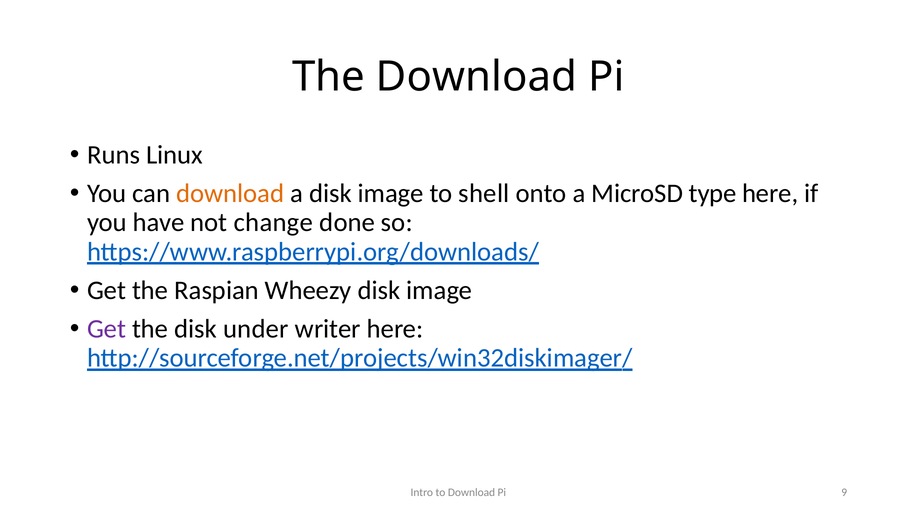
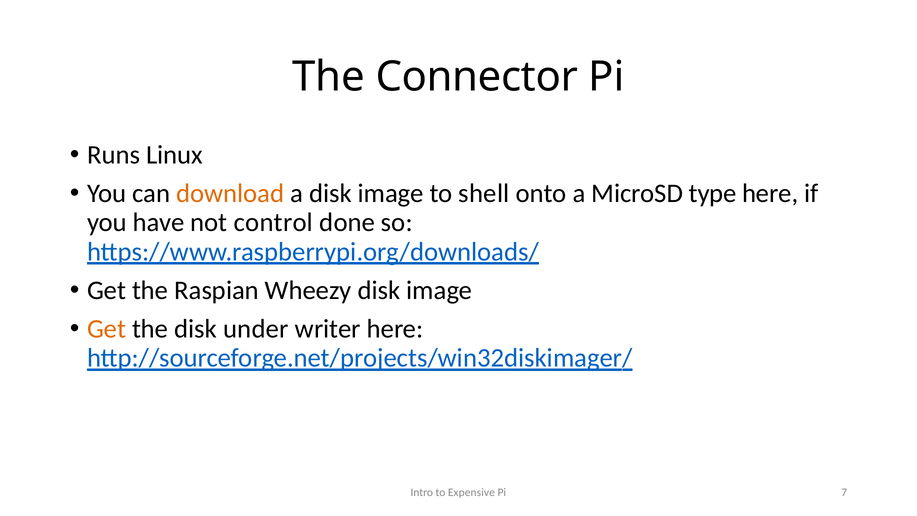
The Download: Download -> Connector
change: change -> control
Get at (107, 329) colour: purple -> orange
to Download: Download -> Expensive
9: 9 -> 7
